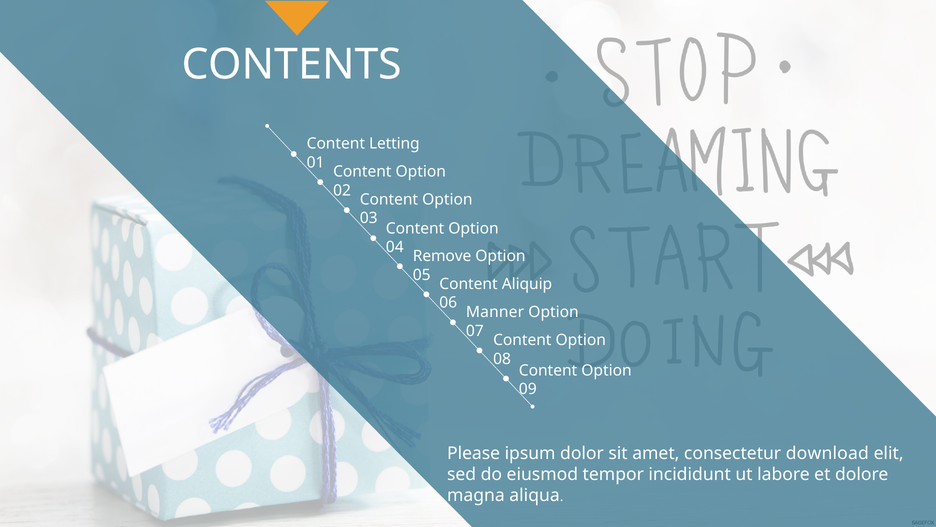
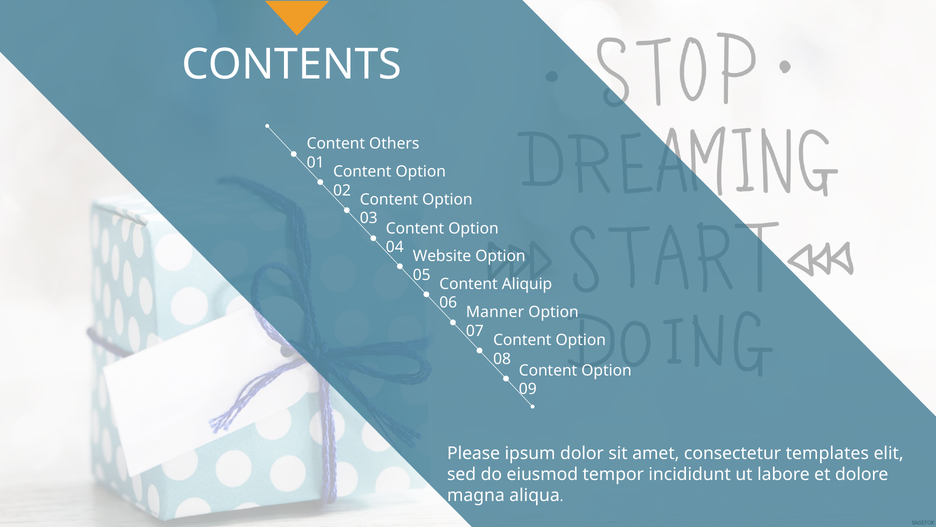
Letting: Letting -> Others
Remove: Remove -> Website
download: download -> templates
